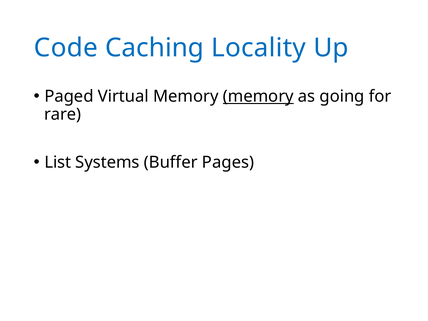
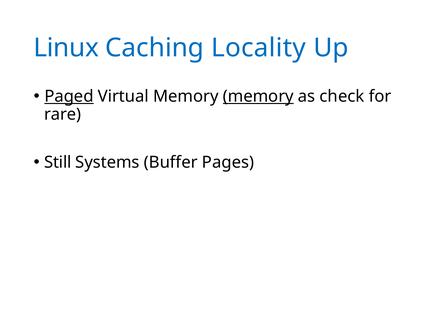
Code: Code -> Linux
Paged underline: none -> present
going: going -> check
List: List -> Still
